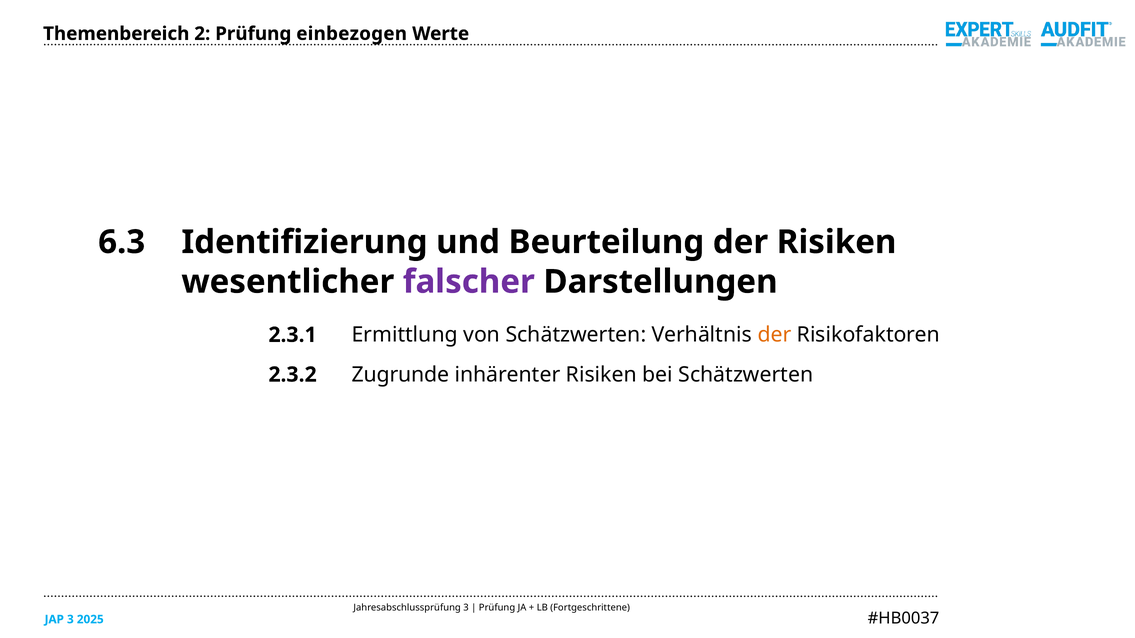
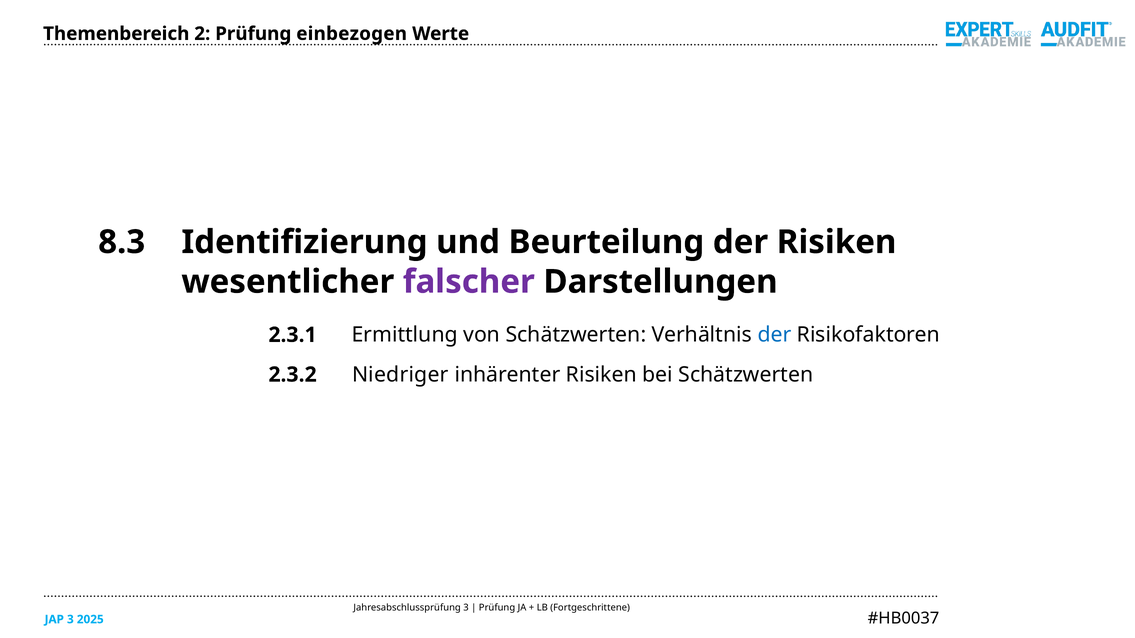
6.3: 6.3 -> 8.3
der at (774, 335) colour: orange -> blue
Zugrunde: Zugrunde -> Niedriger
